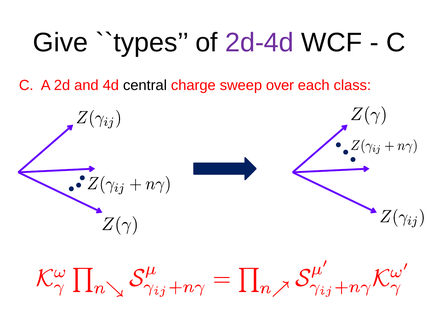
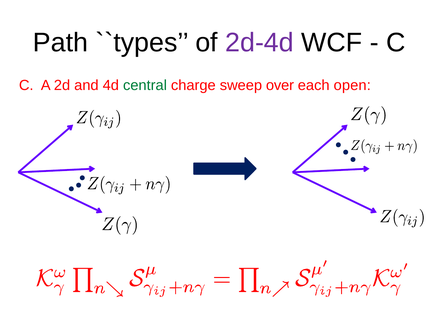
Give: Give -> Path
central colour: black -> green
class: class -> open
